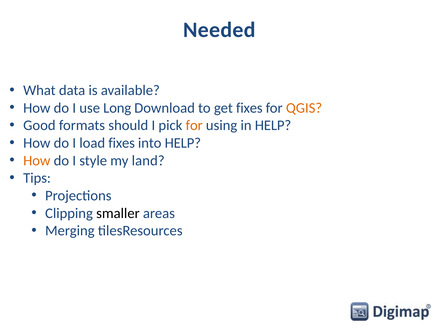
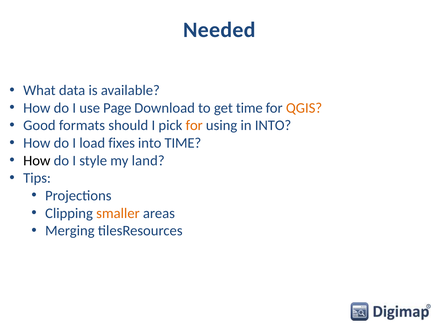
Long: Long -> Page
get fixes: fixes -> time
in HELP: HELP -> INTO
into HELP: HELP -> TIME
How at (37, 161) colour: orange -> black
smaller colour: black -> orange
